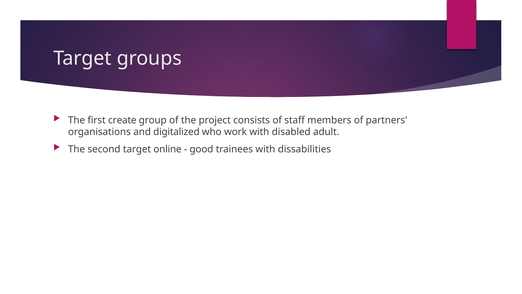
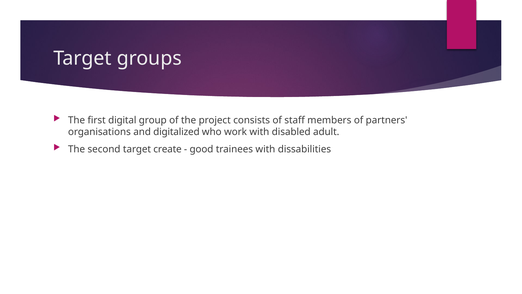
create: create -> digital
online: online -> create
